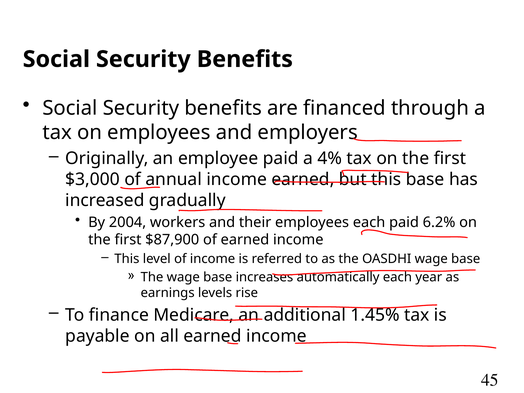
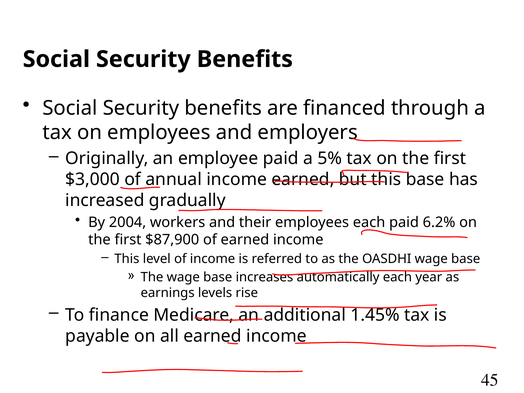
4%: 4% -> 5%
